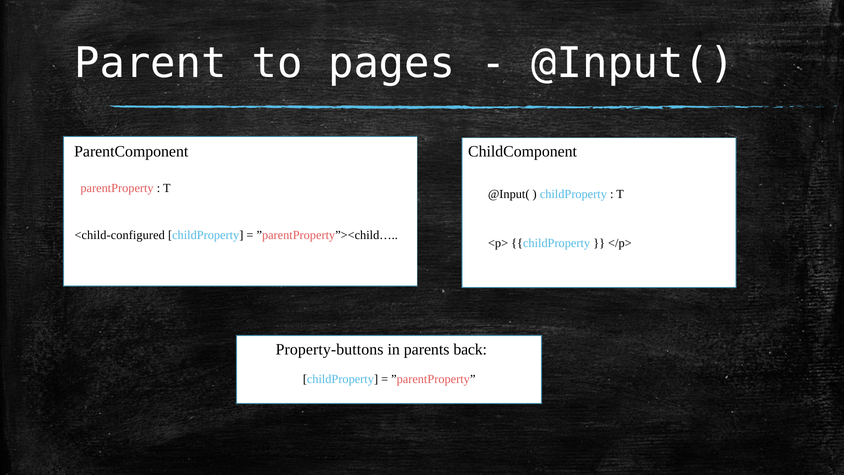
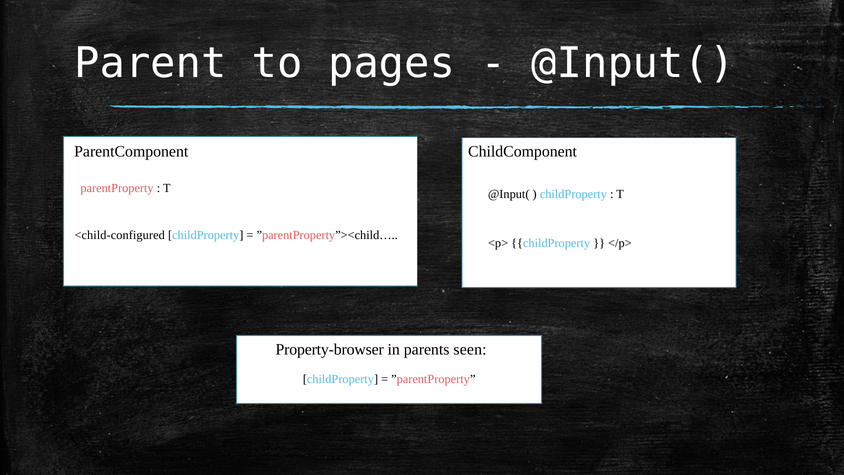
Property-buttons: Property-buttons -> Property-browser
back: back -> seen
